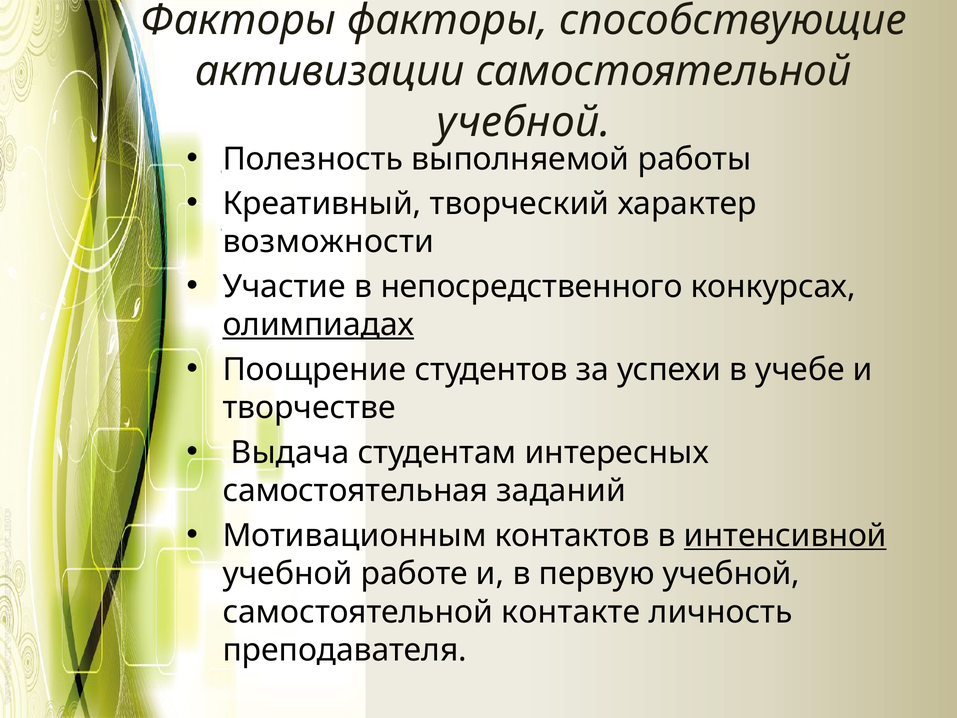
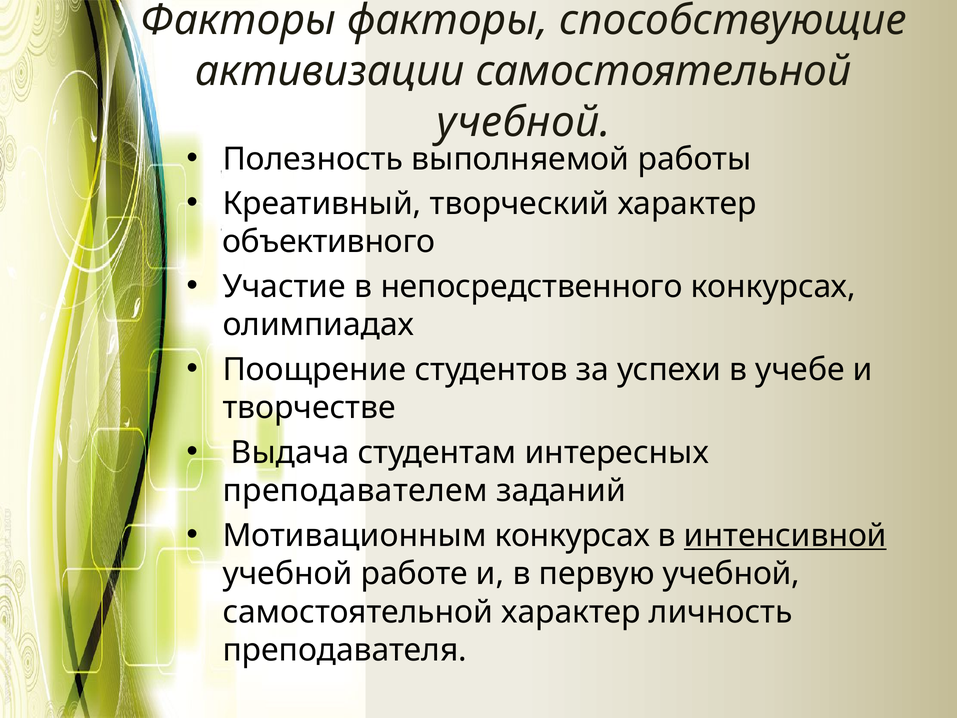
возможности: возможности -> объективного
олимпиадах underline: present -> none
самостоятельная: самостоятельная -> преподавателем
Мотивационным контактов: контактов -> конкурсах
самостоятельной контакте: контакте -> характер
